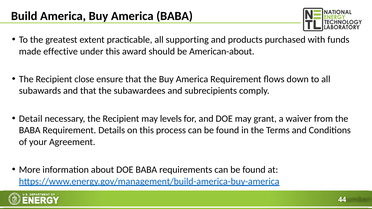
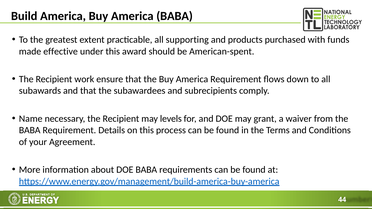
American-about: American-about -> American-spent
close: close -> work
Detail: Detail -> Name
